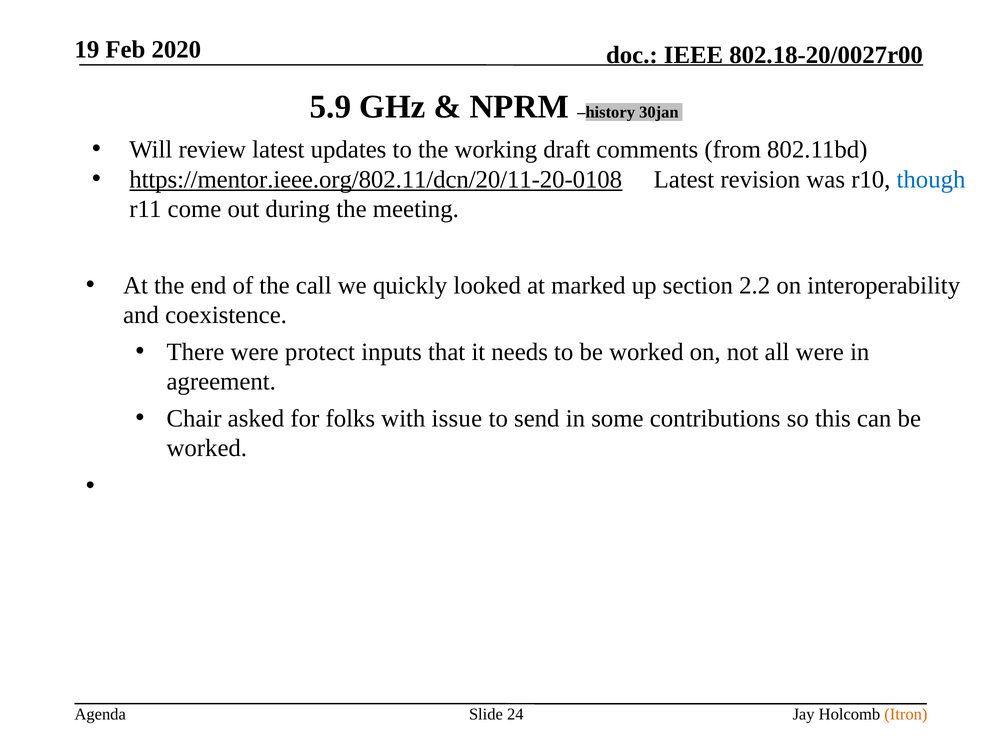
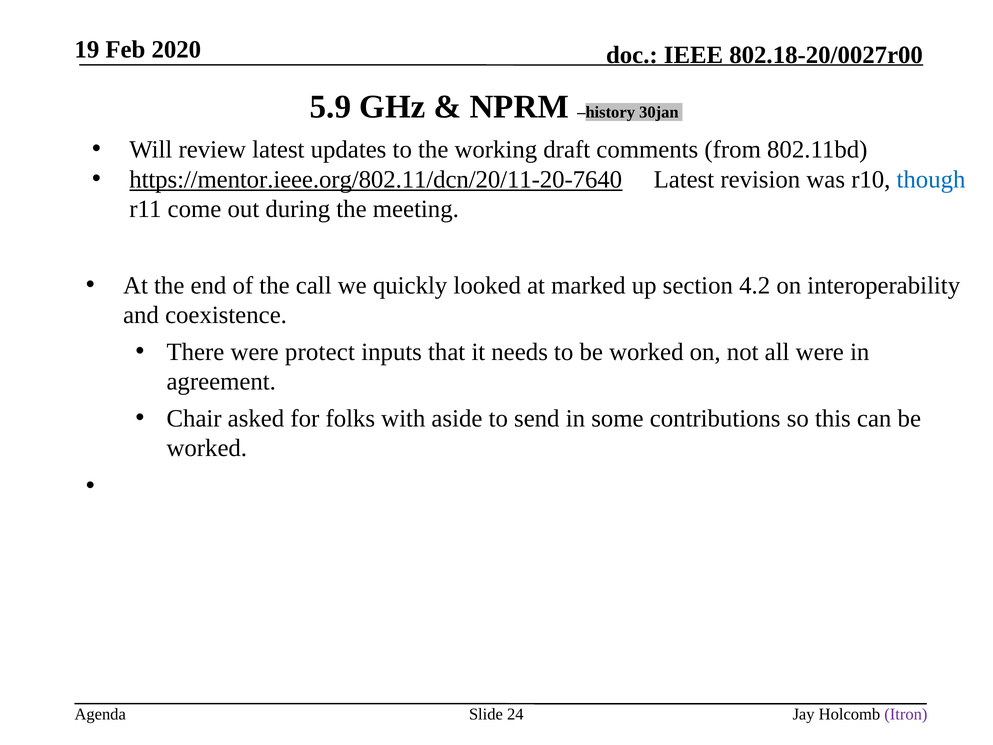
https://mentor.ieee.org/802.11/dcn/20/11-20-0108: https://mentor.ieee.org/802.11/dcn/20/11-20-0108 -> https://mentor.ieee.org/802.11/dcn/20/11-20-7640
2.2: 2.2 -> 4.2
issue: issue -> aside
Itron colour: orange -> purple
